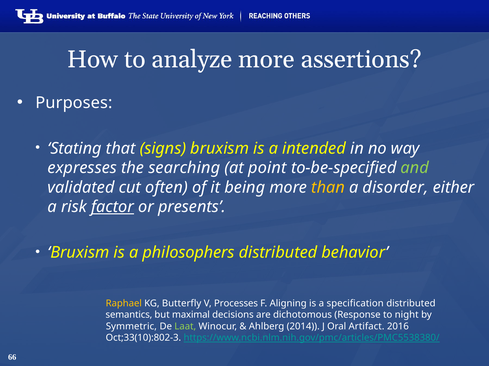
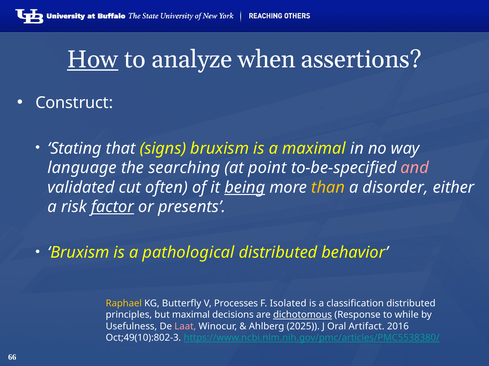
How underline: none -> present
analyze more: more -> when
Purposes: Purposes -> Construct
a intended: intended -> maximal
expresses: expresses -> language
and colour: light green -> pink
being underline: none -> present
philosophers: philosophers -> pathological
Aligning: Aligning -> Isolated
specification: specification -> classification
semantics: semantics -> principles
dichotomous underline: none -> present
night: night -> while
Symmetric: Symmetric -> Usefulness
Laat colour: light green -> pink
2014: 2014 -> 2025
Oct;33(10):802-3: Oct;33(10):802-3 -> Oct;49(10):802-3
